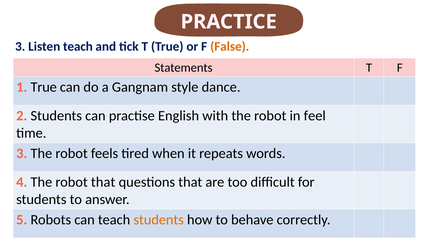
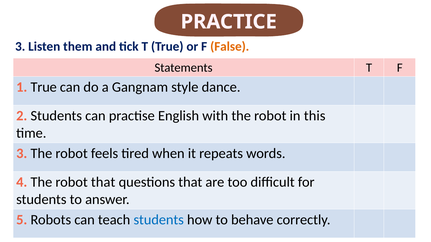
Listen teach: teach -> them
feel: feel -> this
students at (159, 220) colour: orange -> blue
